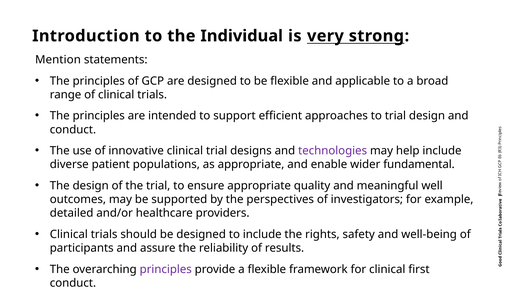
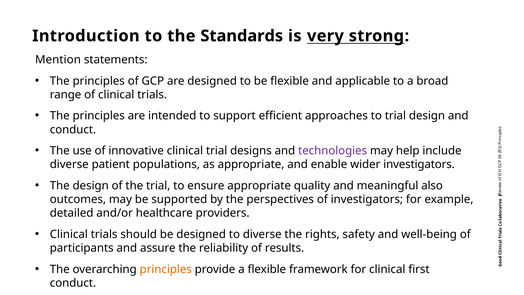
Individual: Individual -> Standards
wider fundamental: fundamental -> investigators
well: well -> also
to include: include -> diverse
principles at (166, 269) colour: purple -> orange
